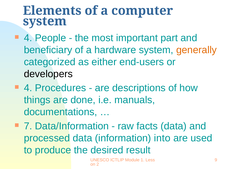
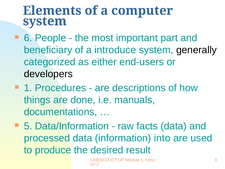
4 at (28, 38): 4 -> 6
hardware: hardware -> introduce
generally colour: orange -> black
4 at (28, 88): 4 -> 1
7: 7 -> 5
